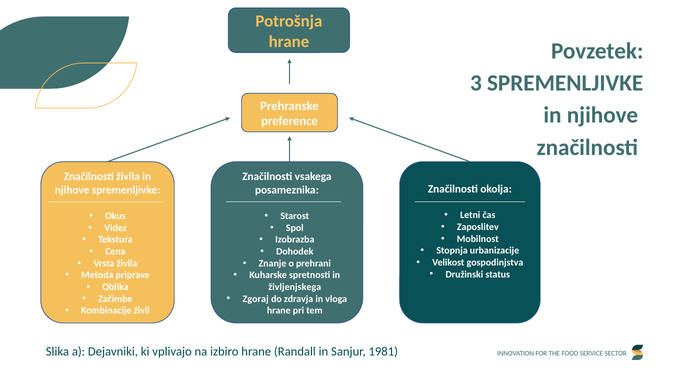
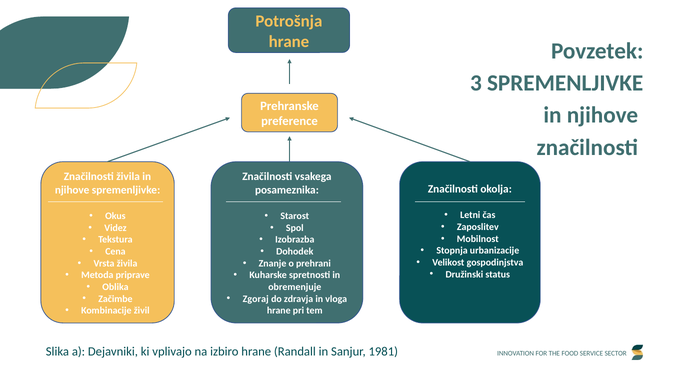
življenjskega: življenjskega -> obremenjuje
